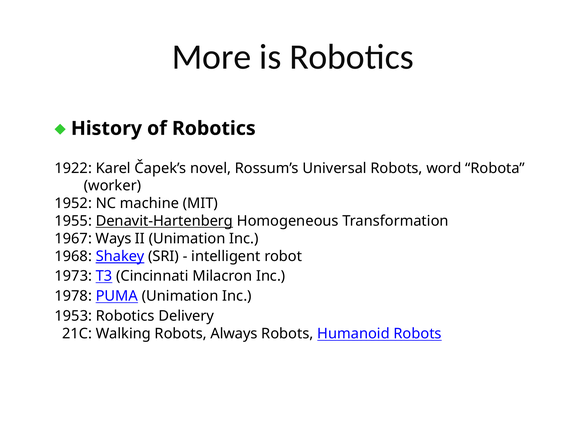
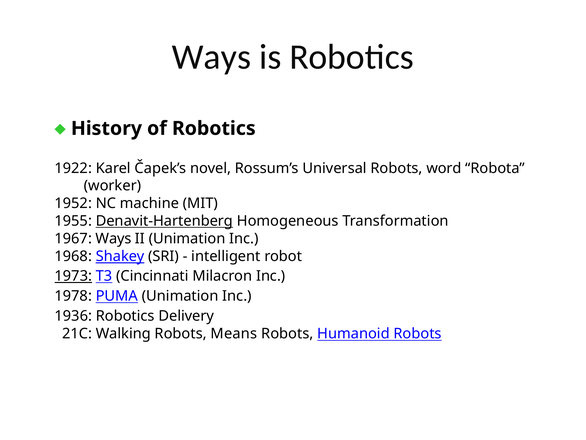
More at (211, 57): More -> Ways
1973 underline: none -> present
1953: 1953 -> 1936
Always: Always -> Means
